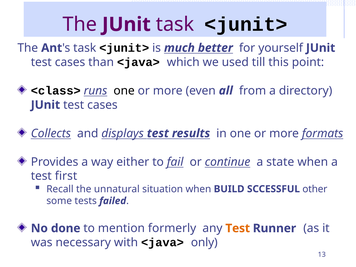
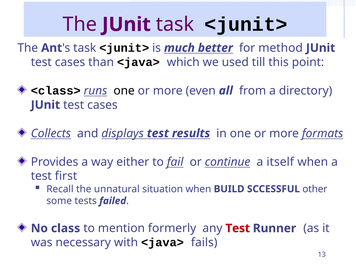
yourself: yourself -> method
state: state -> itself
done: done -> class
Test at (238, 228) colour: orange -> red
only: only -> fails
